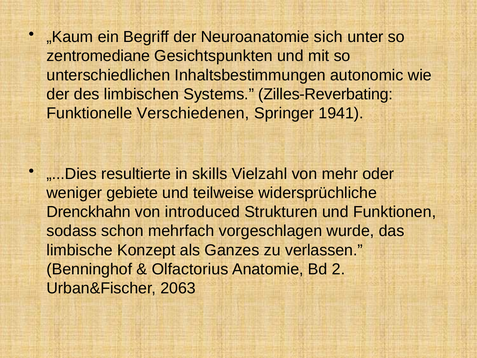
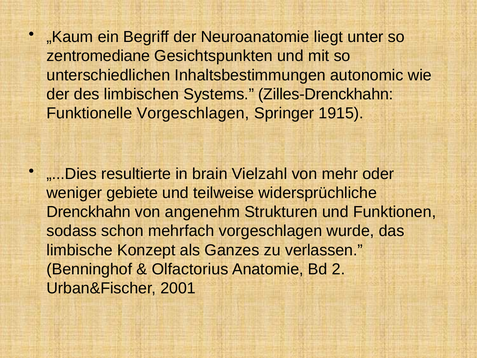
sich: sich -> liegt
Zilles-Reverbating: Zilles-Reverbating -> Zilles-Drenckhahn
Funktionelle Verschiedenen: Verschiedenen -> Vorgeschlagen
1941: 1941 -> 1915
skills: skills -> brain
introduced: introduced -> angenehm
2063: 2063 -> 2001
